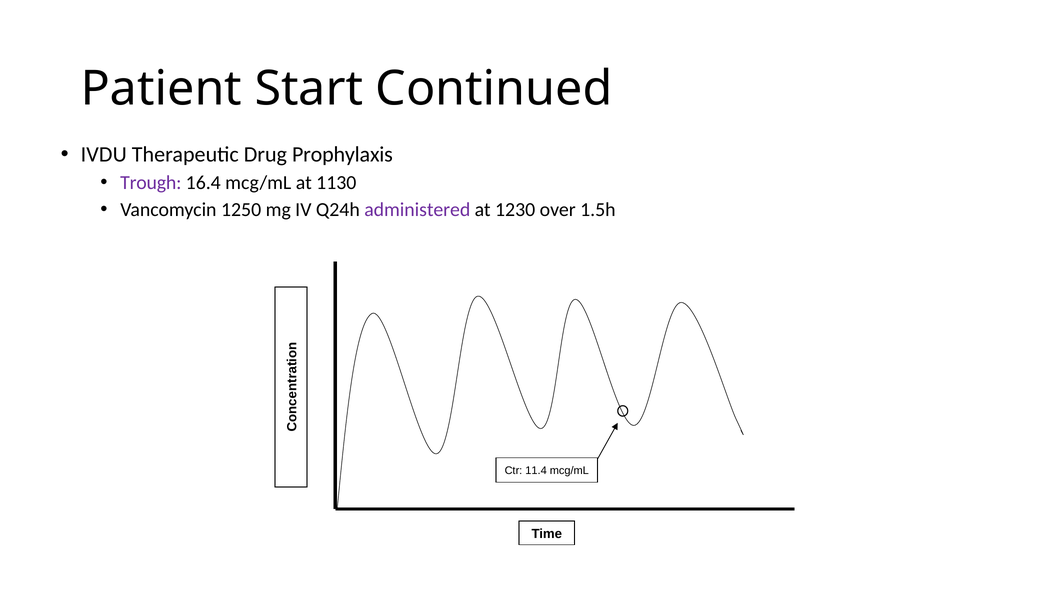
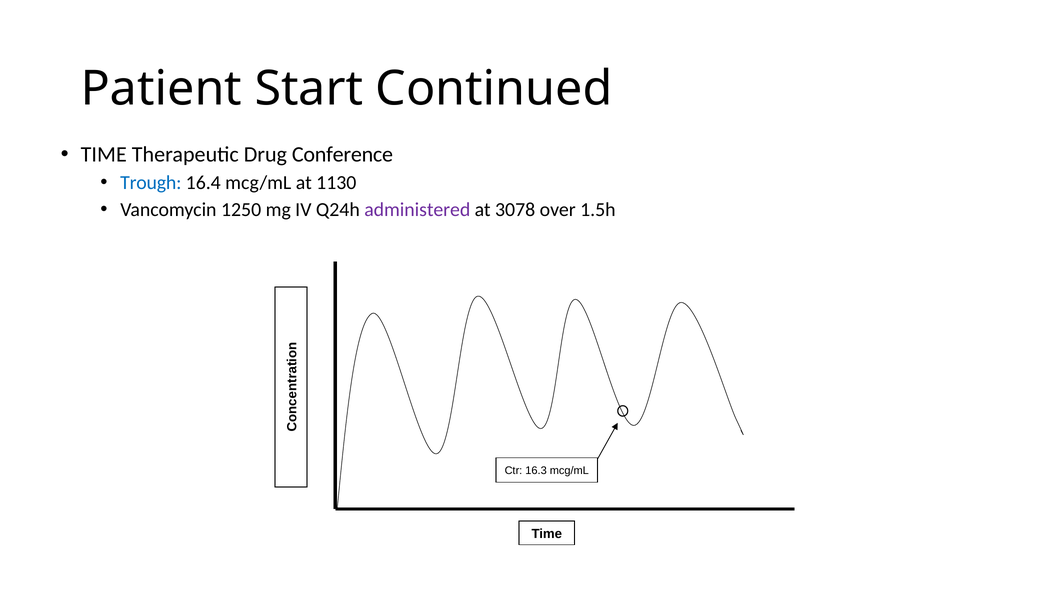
IVDU at (104, 155): IVDU -> TIME
Prophylaxis: Prophylaxis -> Conference
Trough colour: purple -> blue
1230: 1230 -> 3078
11.4: 11.4 -> 16.3
